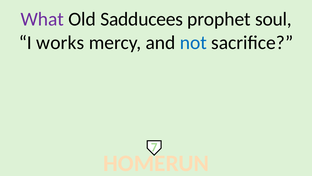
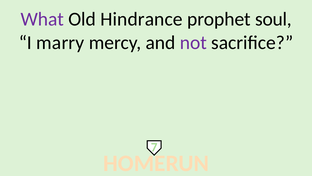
Sadducees: Sadducees -> Hindrance
works: works -> marry
not colour: blue -> purple
